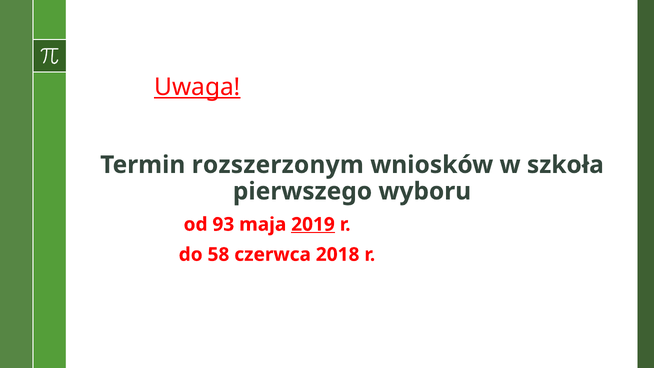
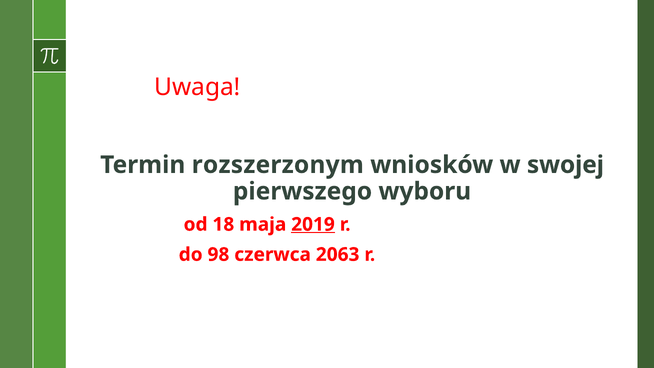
Uwaga underline: present -> none
szkoła: szkoła -> swojej
93: 93 -> 18
58: 58 -> 98
2018: 2018 -> 2063
